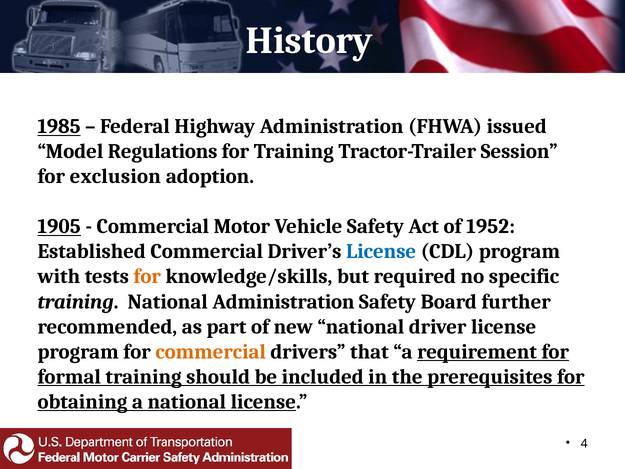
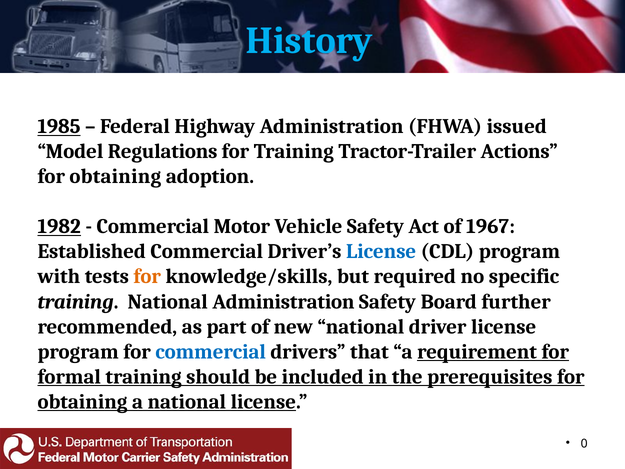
History colour: white -> light blue
Session: Session -> Actions
exclusion at (115, 176): exclusion -> obtaining
1905: 1905 -> 1982
1952: 1952 -> 1967
commercial at (211, 351) colour: orange -> blue
4: 4 -> 0
